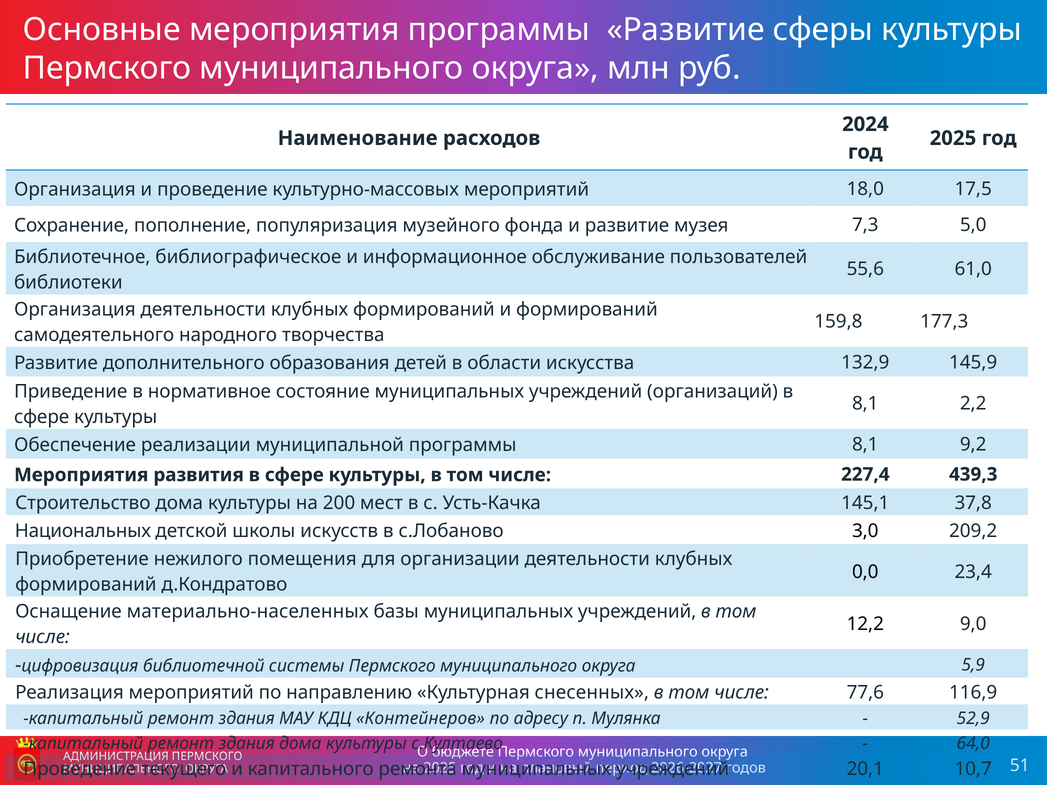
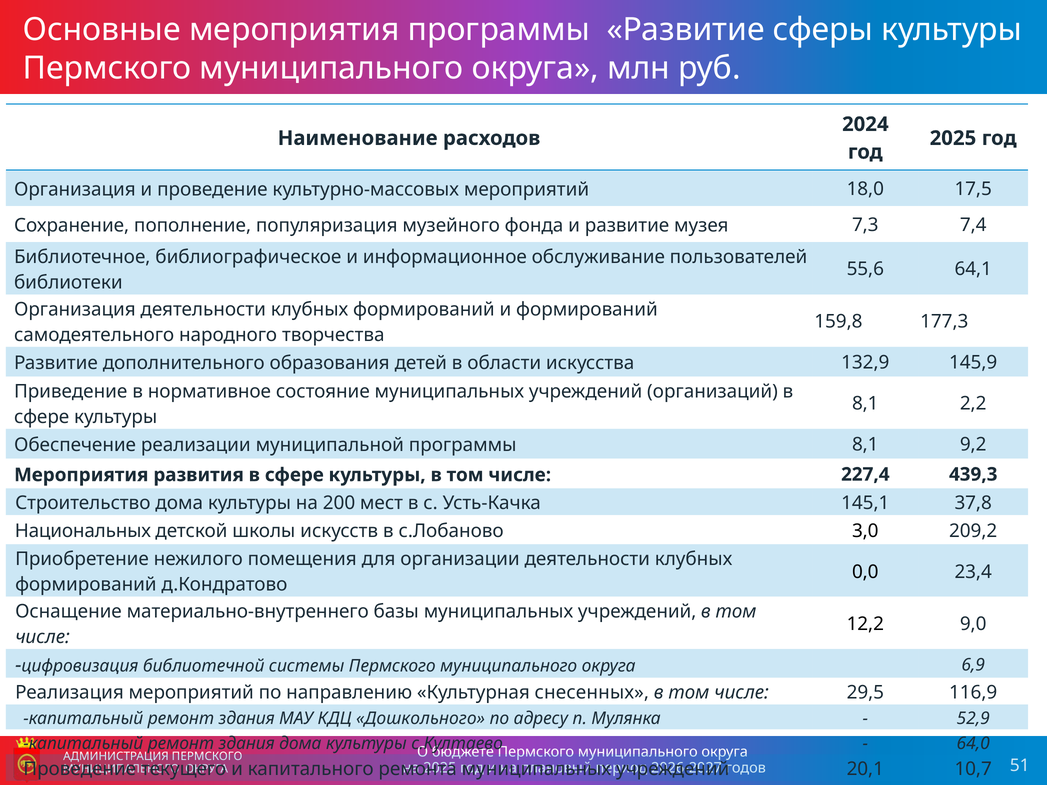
5,0: 5,0 -> 7,4
61,0: 61,0 -> 64,1
материально-населенных: материально-населенных -> материально-внутреннего
5,9: 5,9 -> 6,9
77,6: 77,6 -> 29,5
Контейнеров: Контейнеров -> Дошкольного
